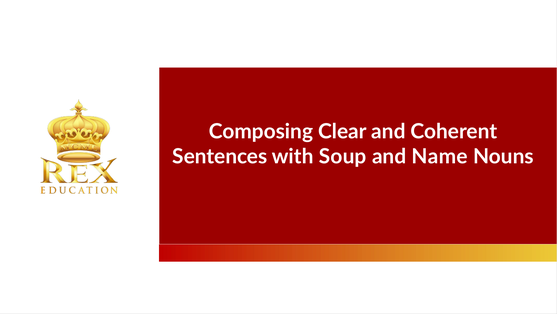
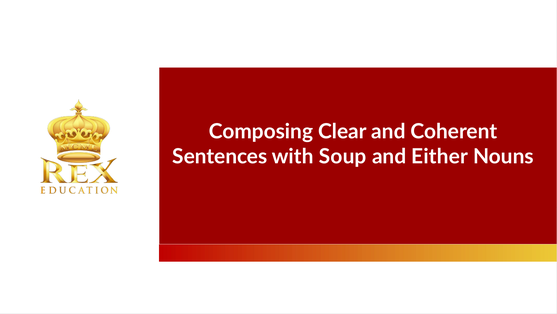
Name: Name -> Either
